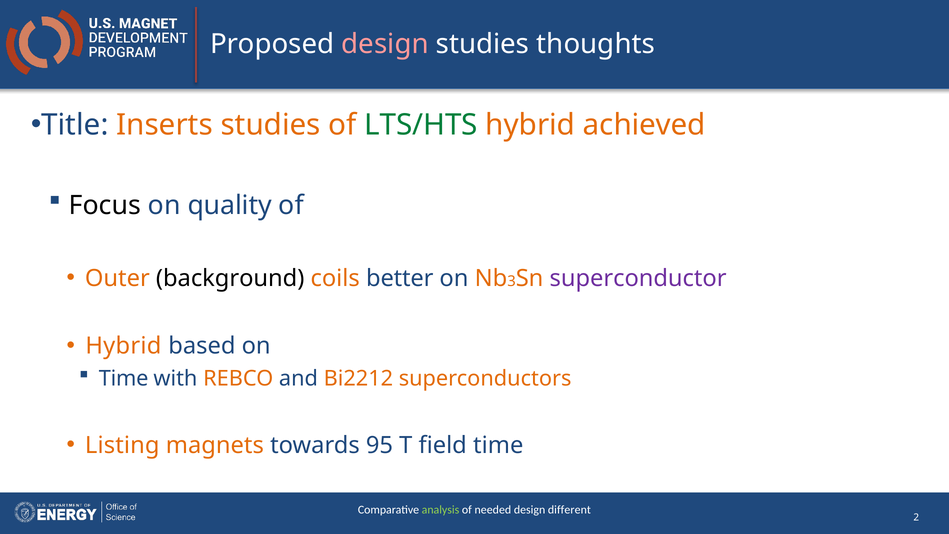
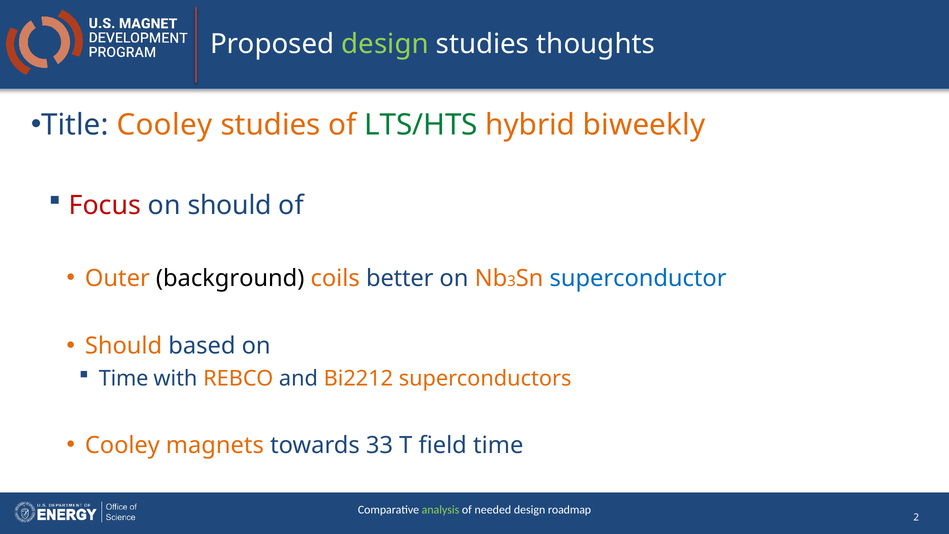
design at (385, 44) colour: pink -> light green
Title Inserts: Inserts -> Cooley
achieved: achieved -> biweekly
Focus colour: black -> red
on quality: quality -> should
superconductor colour: purple -> blue
Hybrid at (123, 346): Hybrid -> Should
Listing at (122, 445): Listing -> Cooley
95: 95 -> 33
different: different -> roadmap
